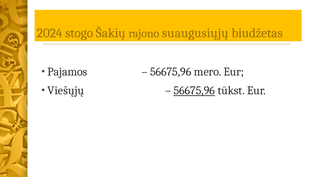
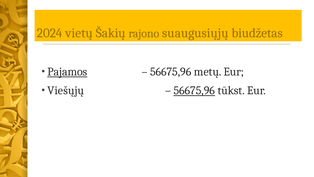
stogo: stogo -> vietų
Pajamos underline: none -> present
mero: mero -> metų
